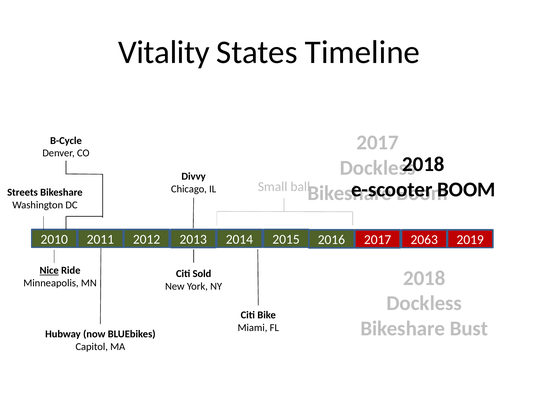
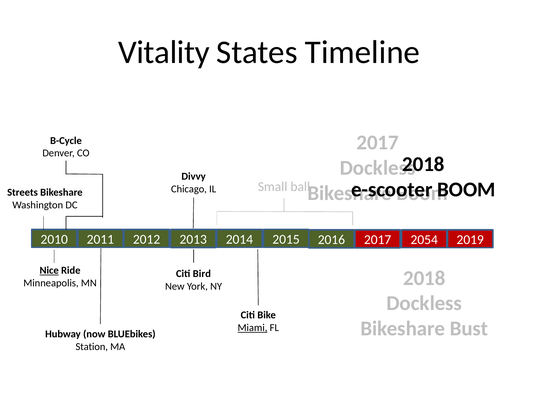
2063: 2063 -> 2054
Sold: Sold -> Bird
Miami underline: none -> present
Capitol: Capitol -> Station
